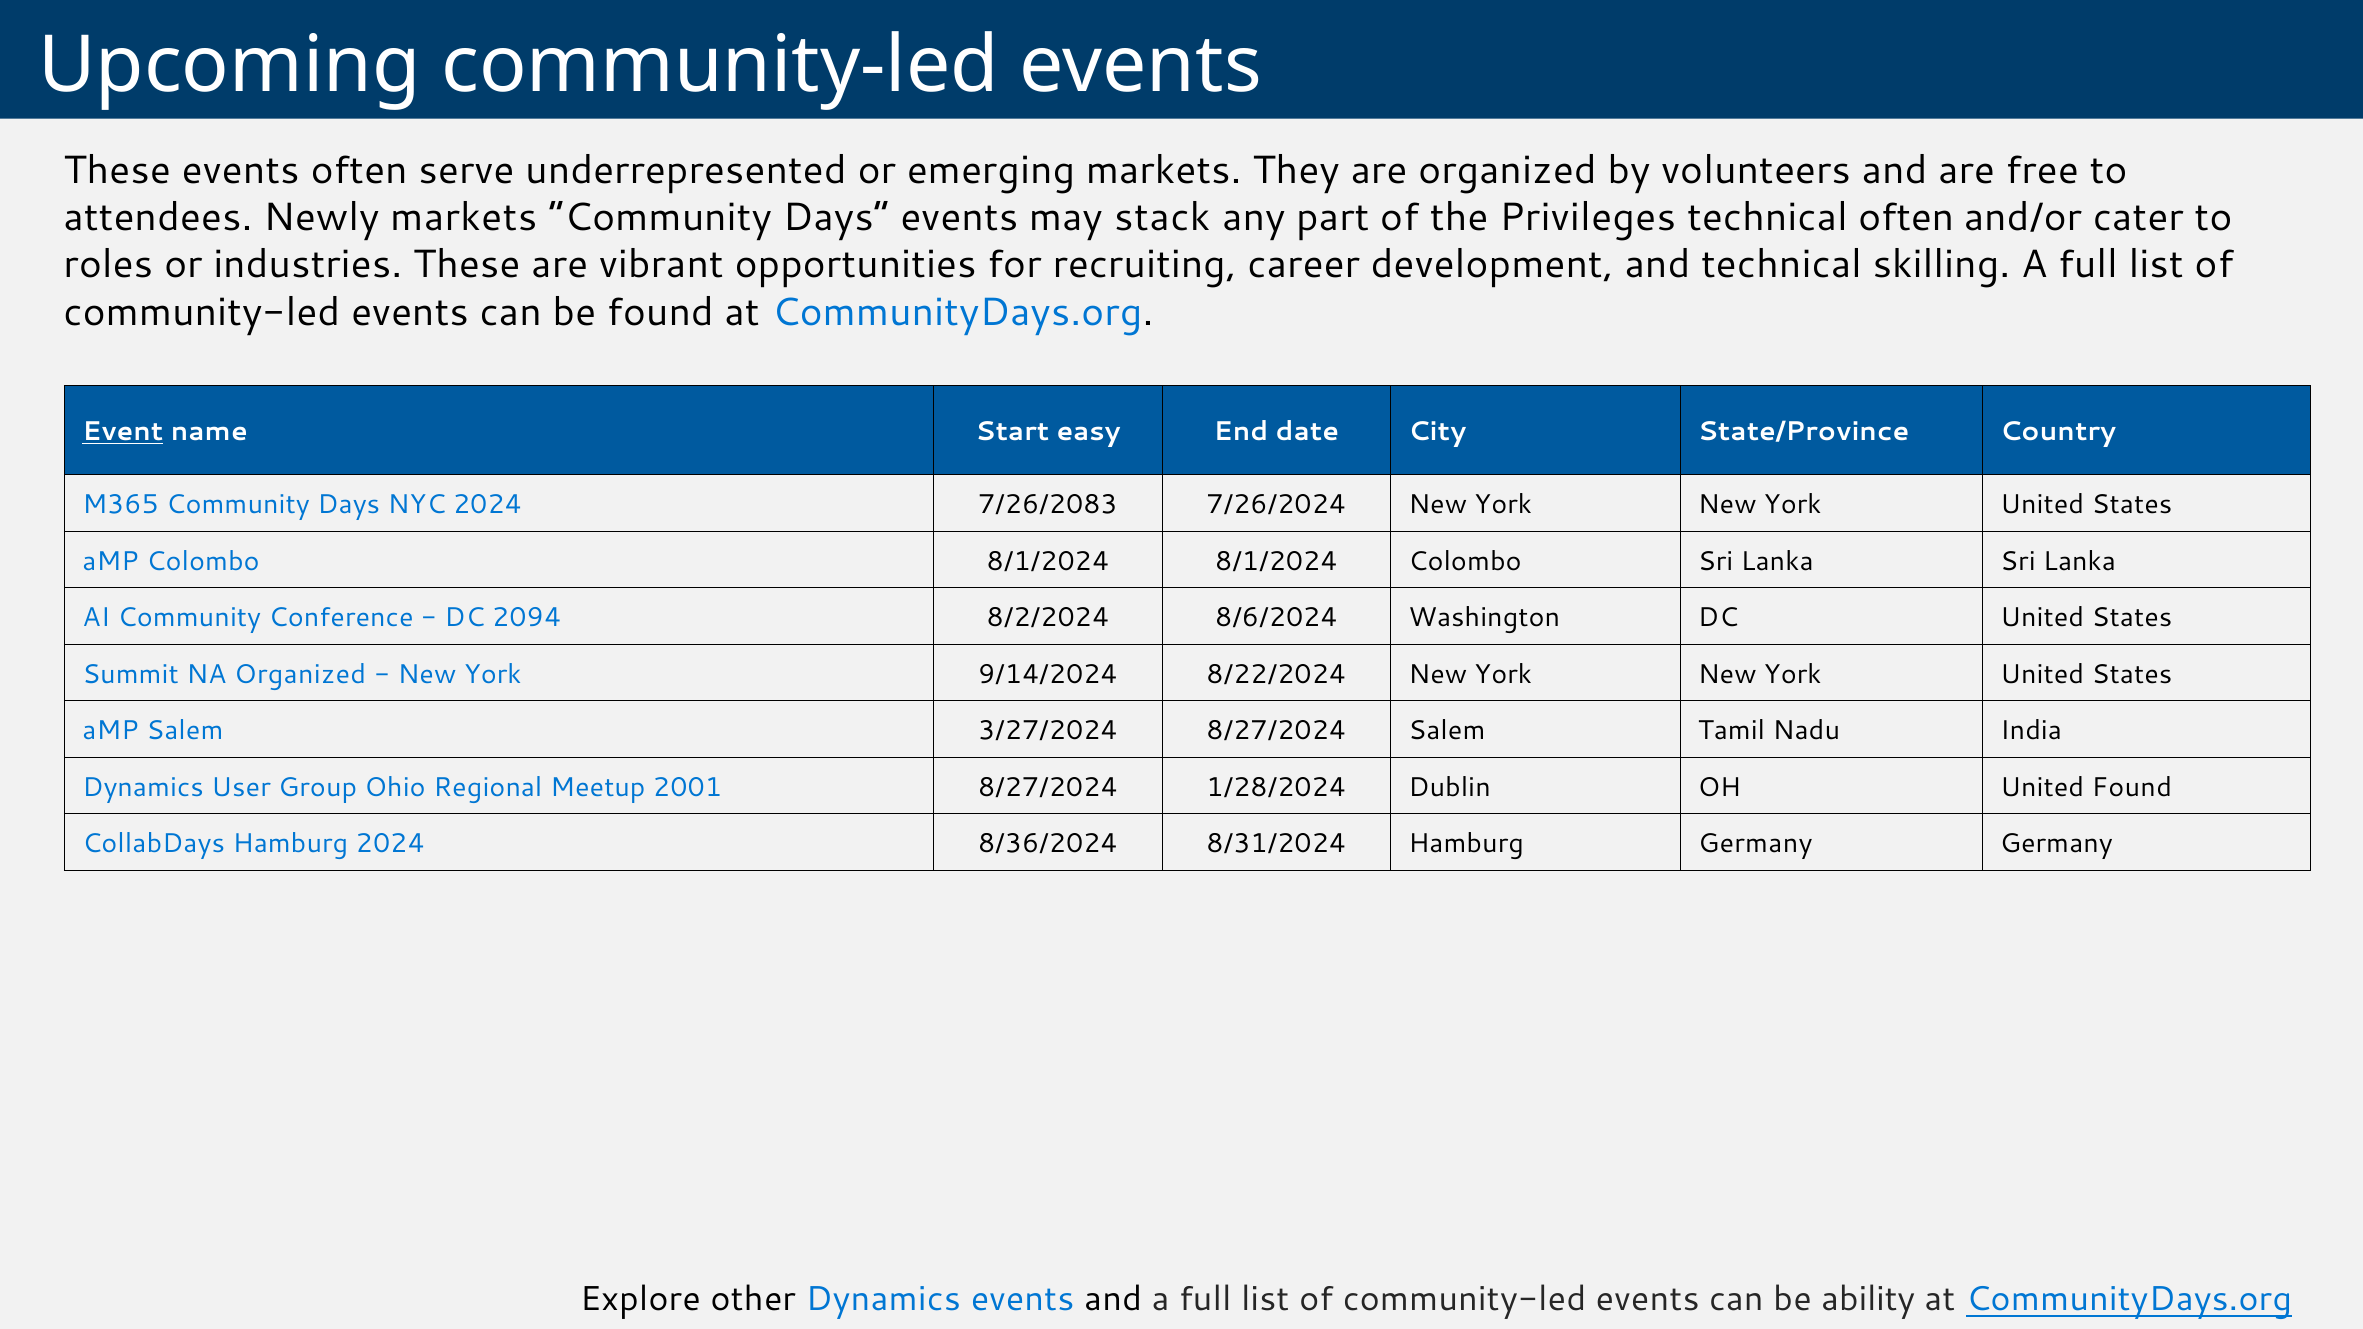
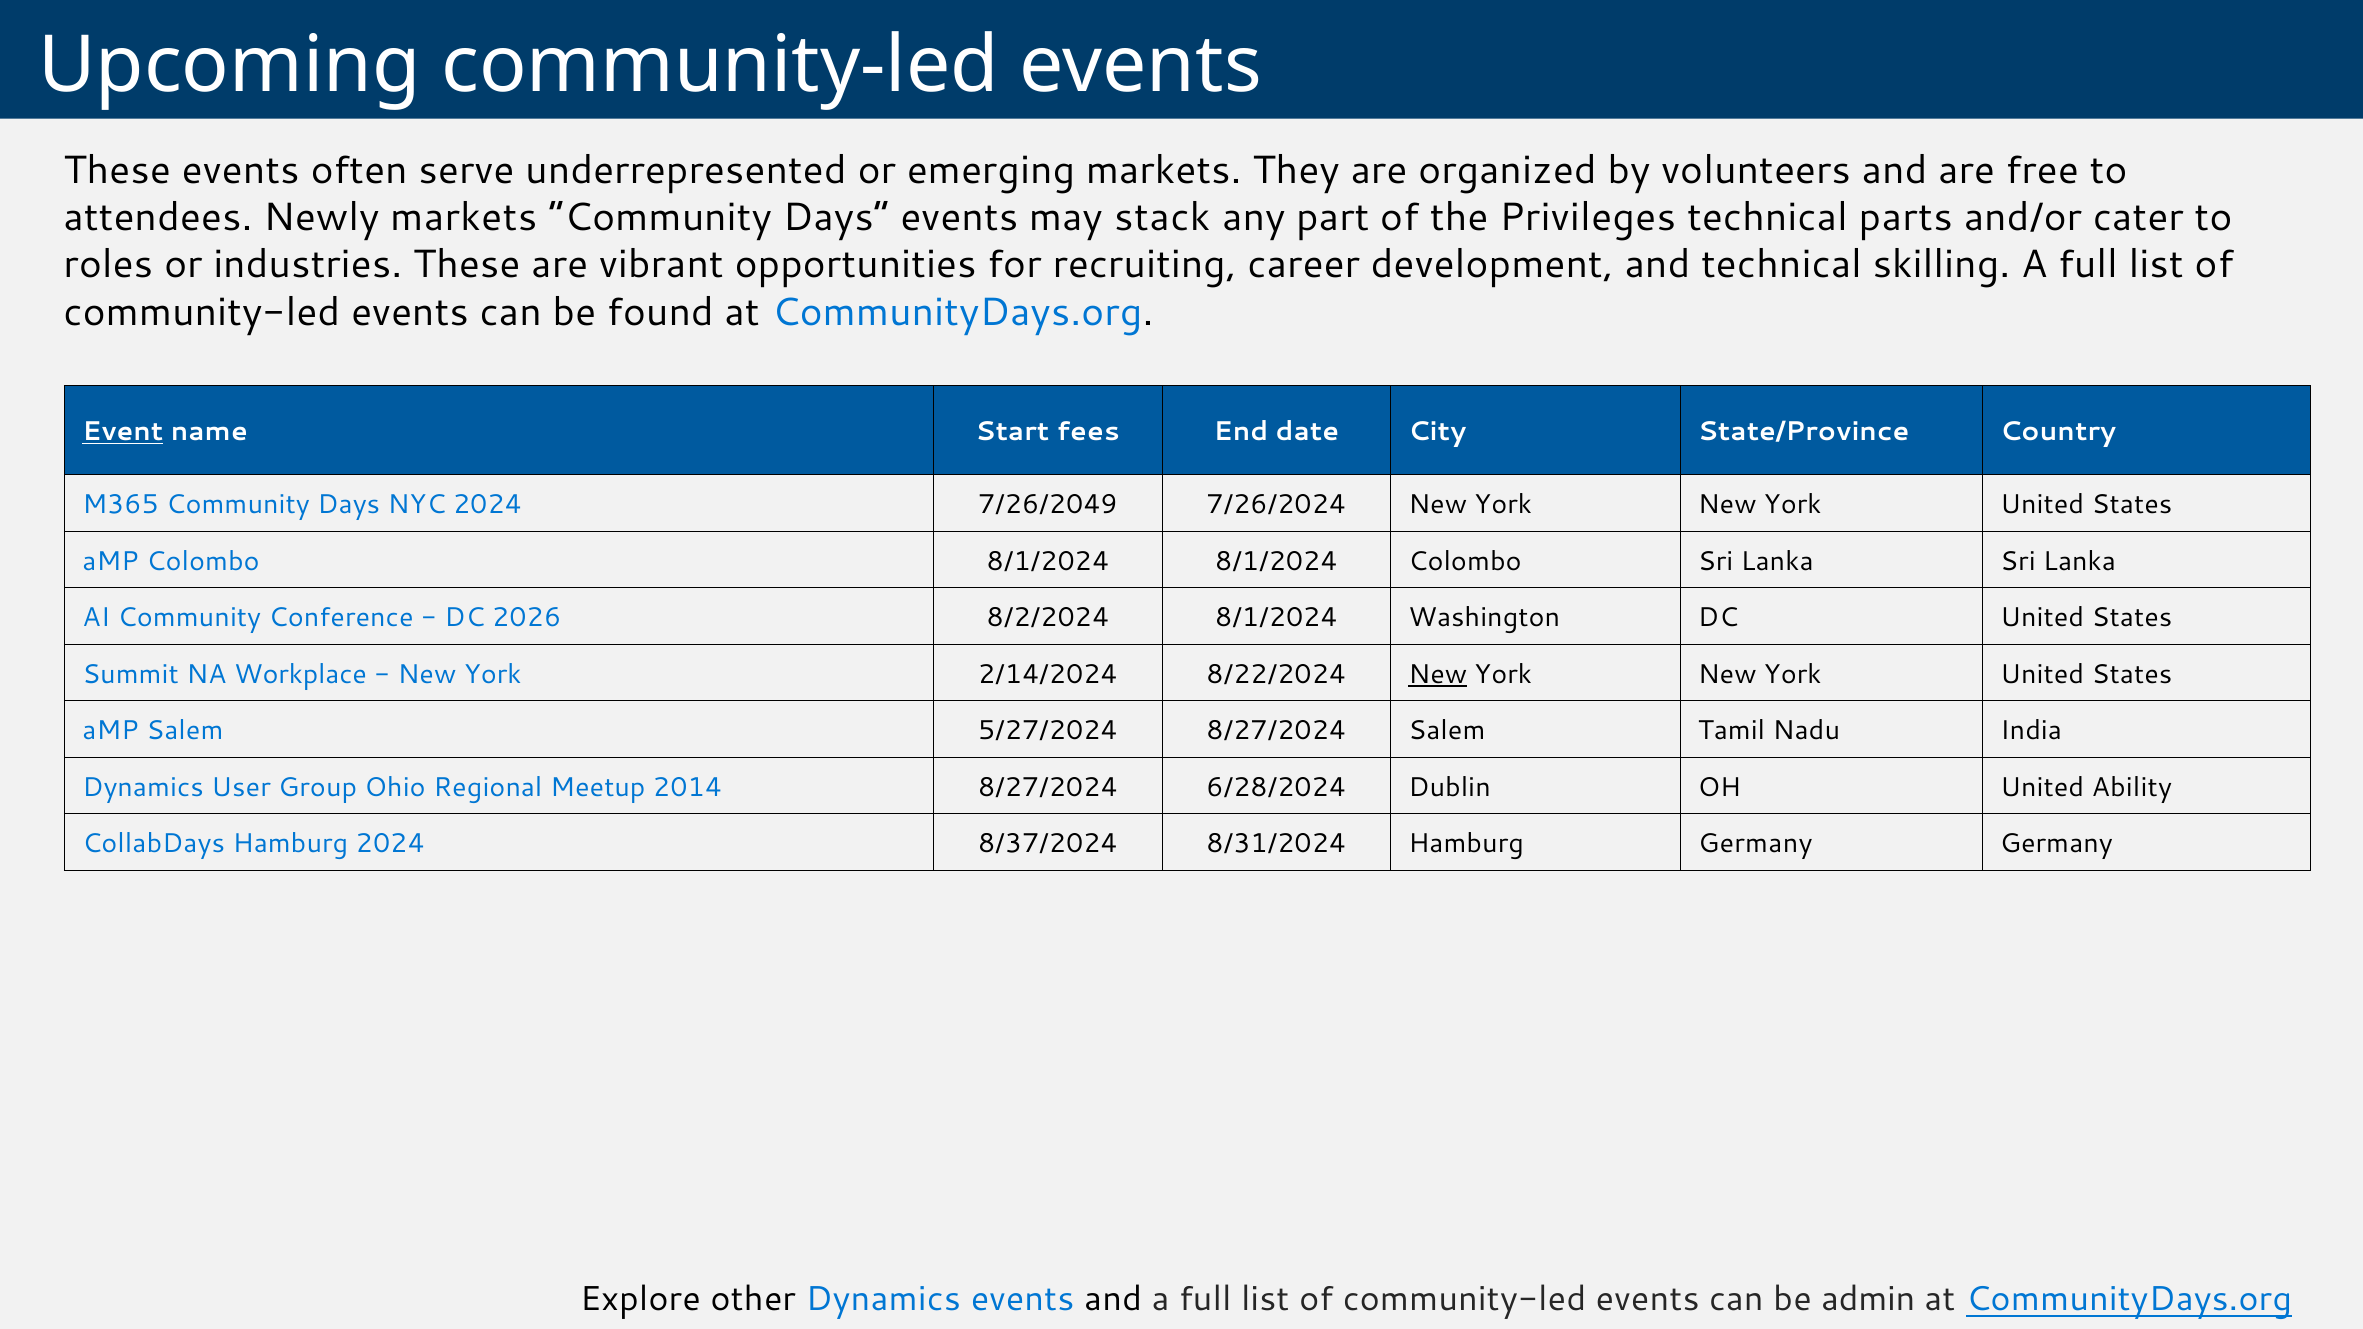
technical often: often -> parts
easy: easy -> fees
7/26/2083: 7/26/2083 -> 7/26/2049
2094: 2094 -> 2026
8/2/2024 8/6/2024: 8/6/2024 -> 8/1/2024
NA Organized: Organized -> Workplace
9/14/2024: 9/14/2024 -> 2/14/2024
New at (1438, 674) underline: none -> present
3/27/2024: 3/27/2024 -> 5/27/2024
2001: 2001 -> 2014
1/28/2024: 1/28/2024 -> 6/28/2024
United Found: Found -> Ability
8/36/2024: 8/36/2024 -> 8/37/2024
ability: ability -> admin
